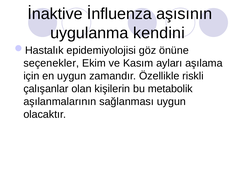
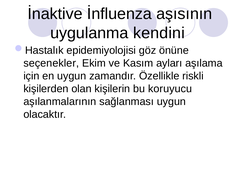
çalışanlar: çalışanlar -> kişilerden
metabolik: metabolik -> koruyucu
